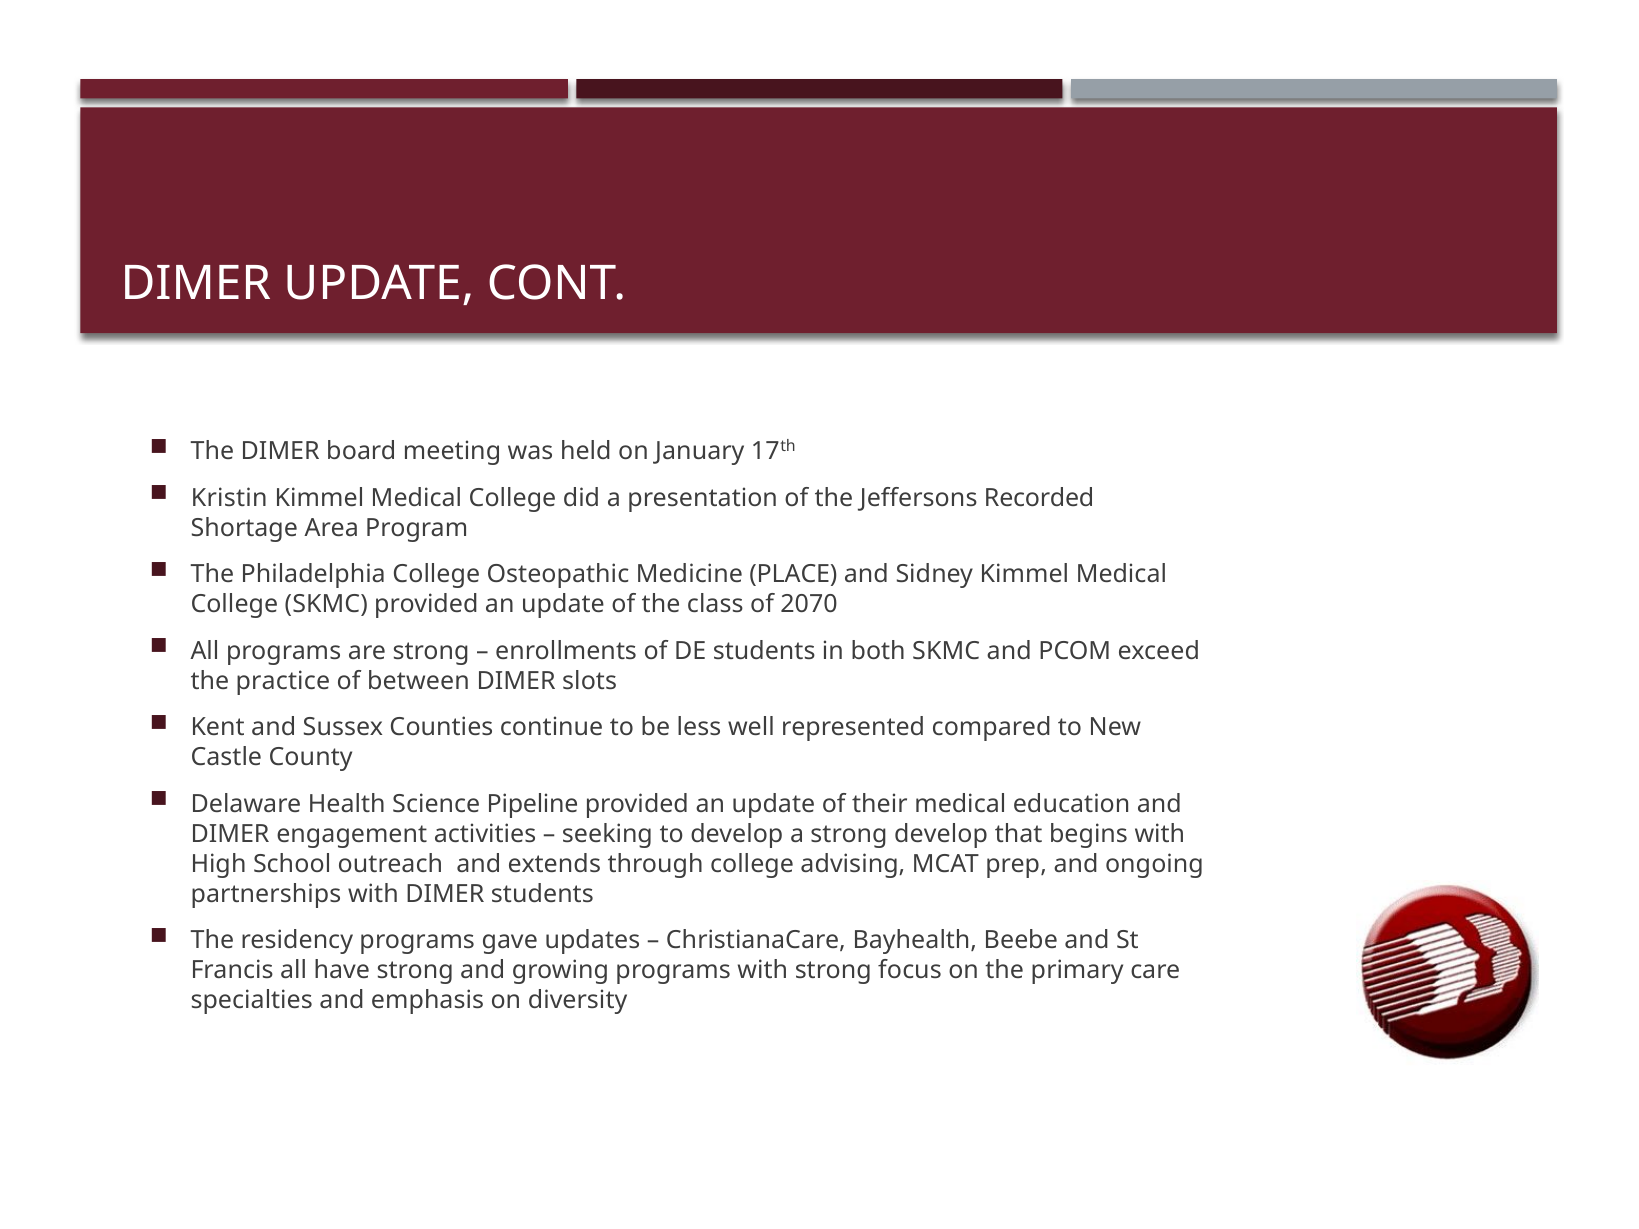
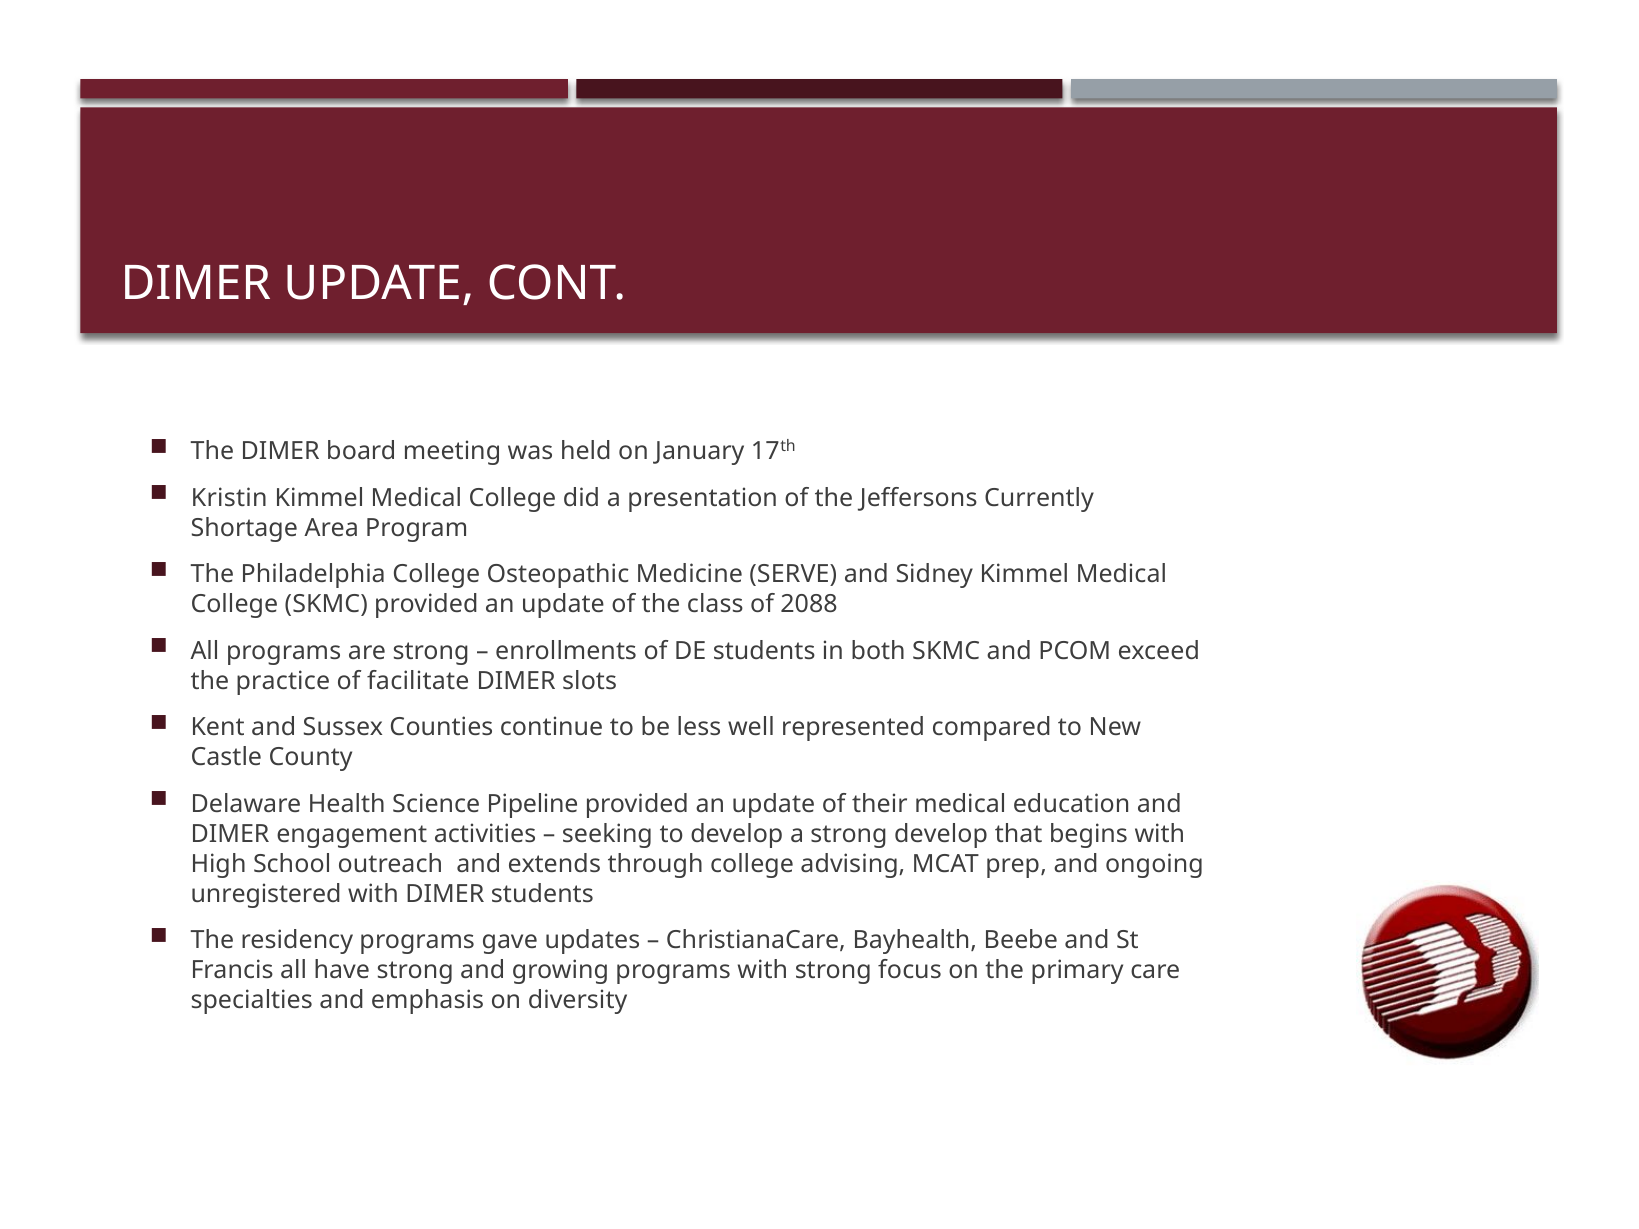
Recorded: Recorded -> Currently
PLACE: PLACE -> SERVE
2070: 2070 -> 2088
between: between -> facilitate
partnerships: partnerships -> unregistered
